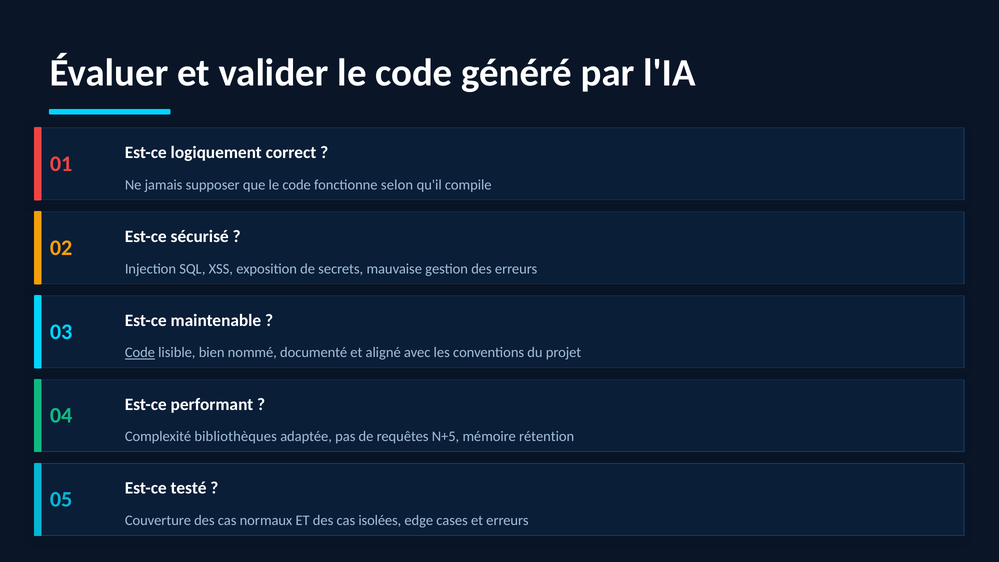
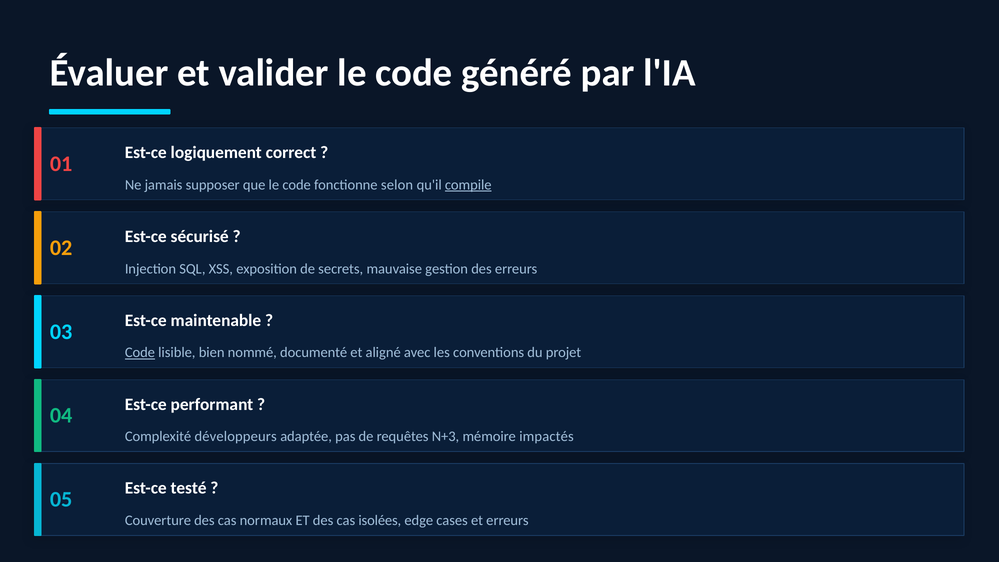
compile underline: none -> present
bibliothèques: bibliothèques -> développeurs
N+5: N+5 -> N+3
rétention: rétention -> impactés
